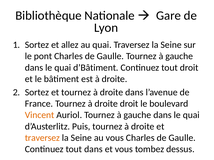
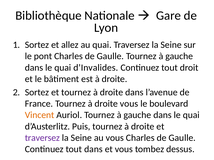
d’Bâtiment: d’Bâtiment -> d’Invalides
droite droit: droit -> vous
traversez at (42, 138) colour: orange -> purple
